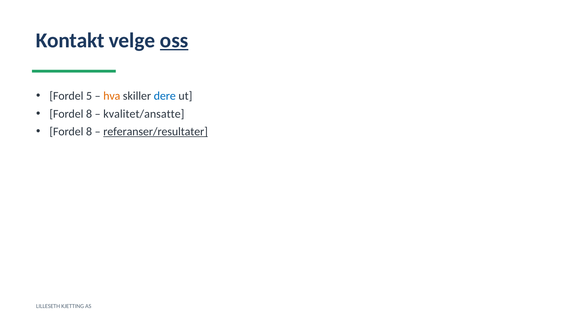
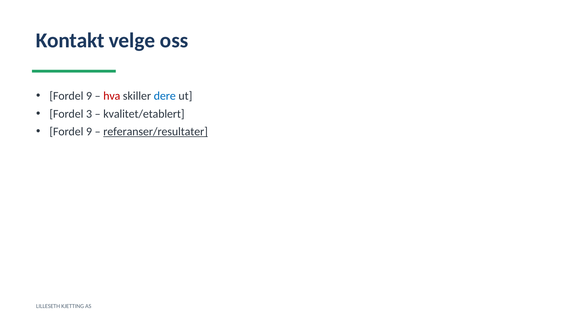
oss underline: present -> none
5 at (89, 96): 5 -> 9
hva colour: orange -> red
8 at (89, 114): 8 -> 3
kvalitet/ansatte: kvalitet/ansatte -> kvalitet/etablert
8 at (89, 132): 8 -> 9
